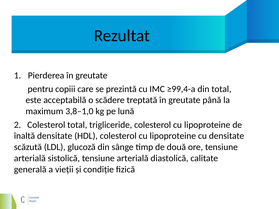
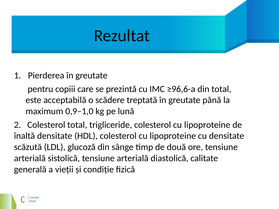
≥99,4-a: ≥99,4-a -> ≥96,6-a
3,8–1,0: 3,8–1,0 -> 0,9–1,0
